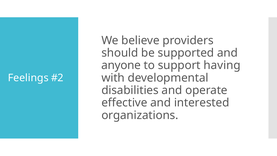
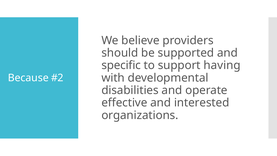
anyone: anyone -> specific
Feelings: Feelings -> Because
